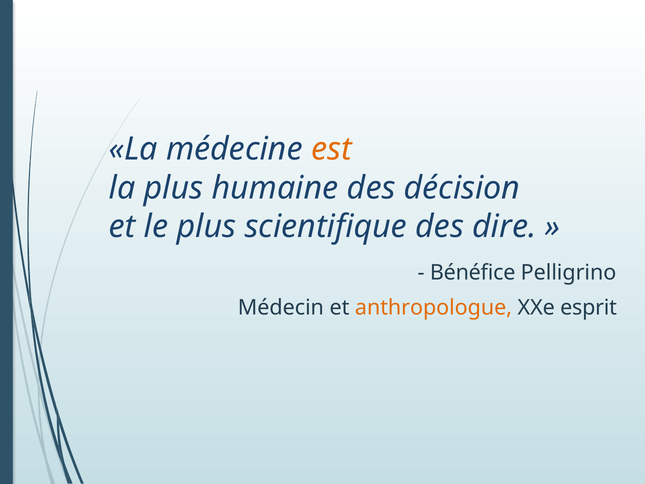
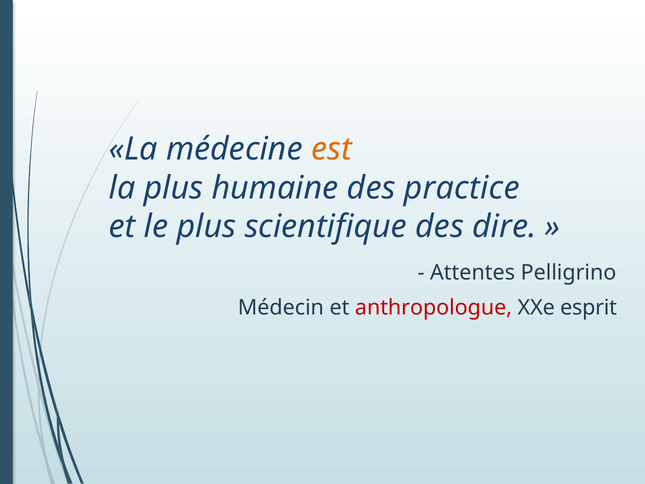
décision: décision -> practice
Bénéfice: Bénéfice -> Attentes
anthropologue colour: orange -> red
